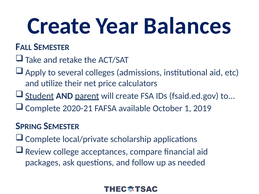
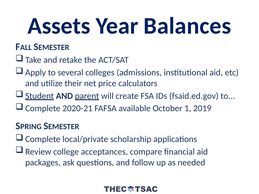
Create at (59, 26): Create -> Assets
